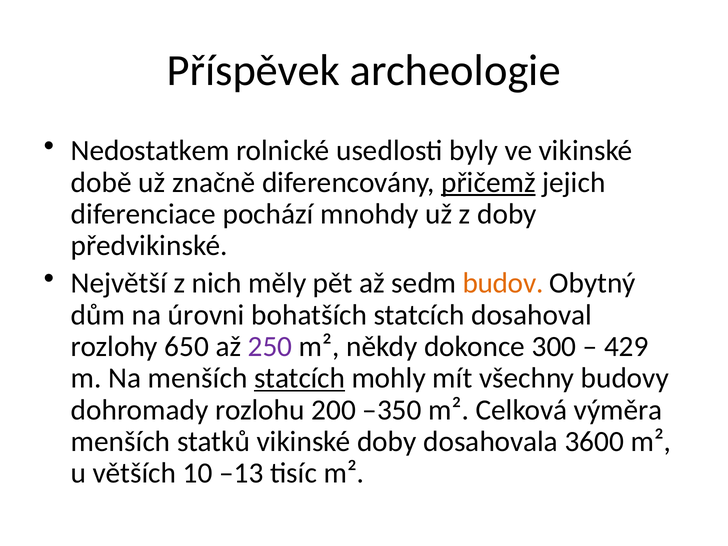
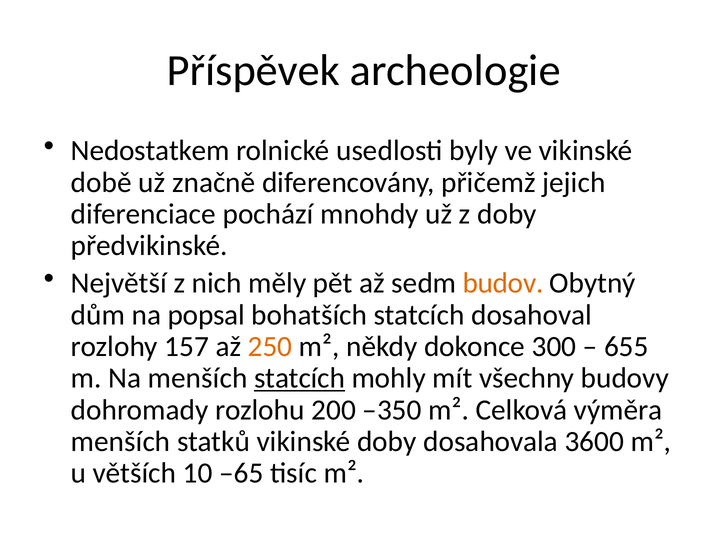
přičemž underline: present -> none
úrovni: úrovni -> popsal
650: 650 -> 157
250 colour: purple -> orange
429: 429 -> 655
–13: –13 -> –65
